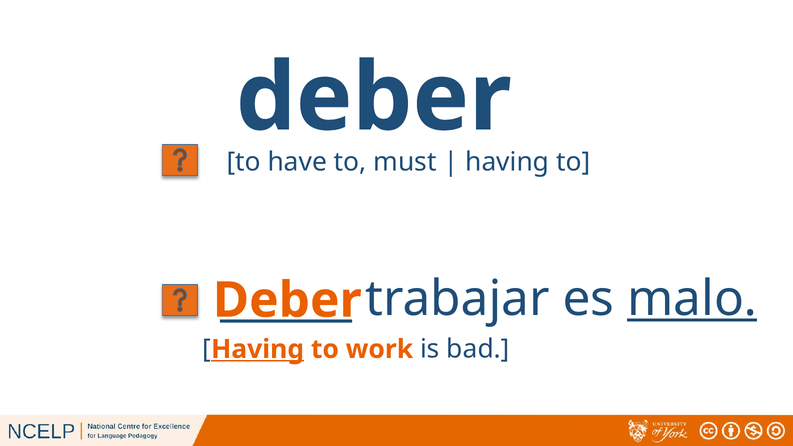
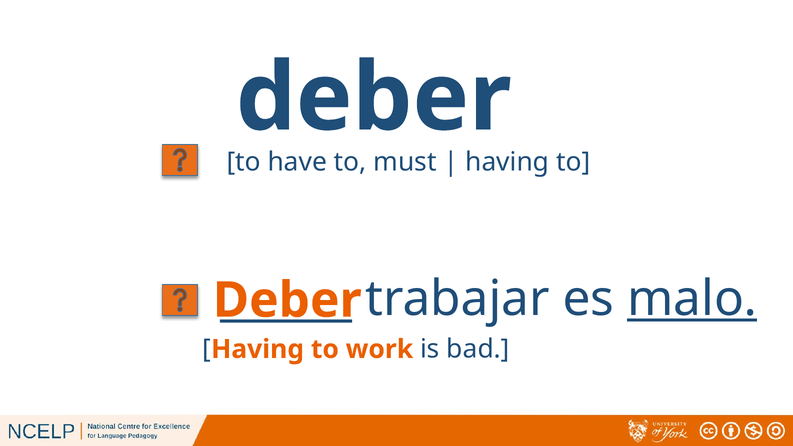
Having at (258, 349) underline: present -> none
